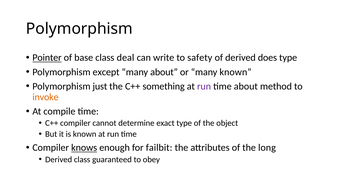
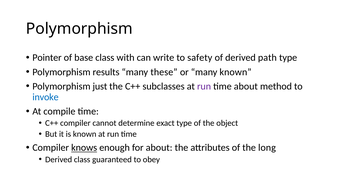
Pointer underline: present -> none
deal: deal -> with
does: does -> path
except: except -> results
many about: about -> these
something: something -> subclasses
invoke colour: orange -> blue
for failbit: failbit -> about
